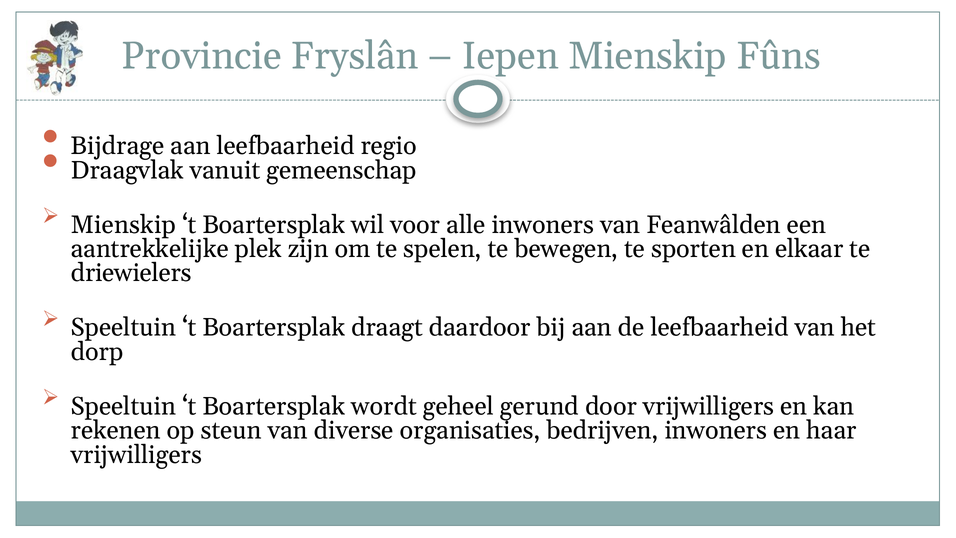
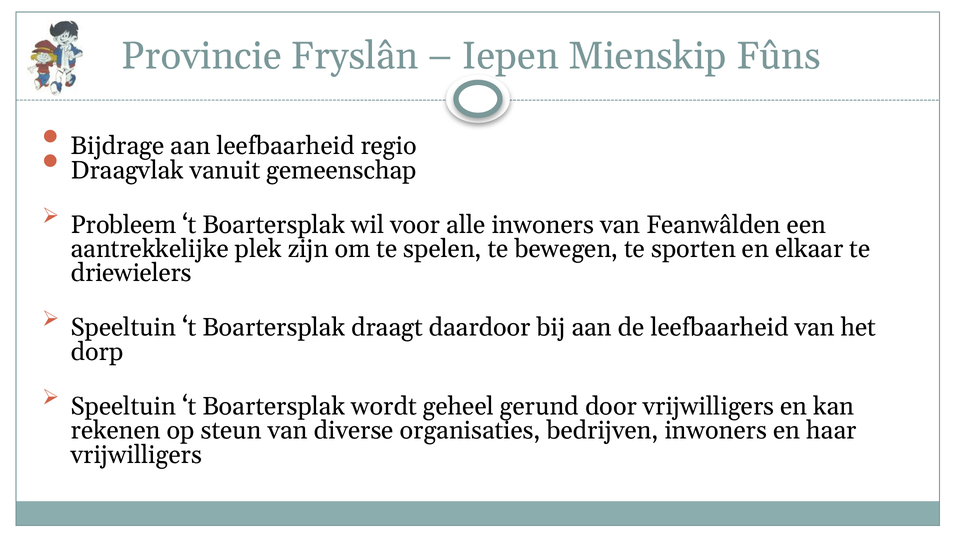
Mienskip at (123, 225): Mienskip -> Probleem
